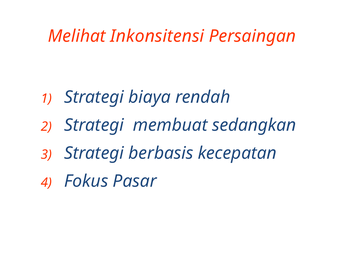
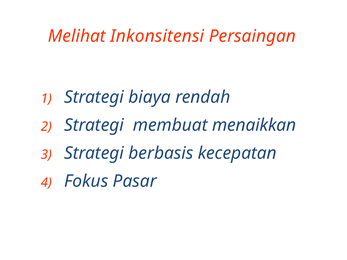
sedangkan: sedangkan -> menaikkan
